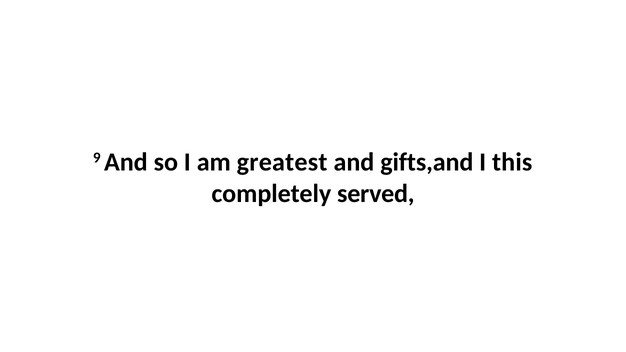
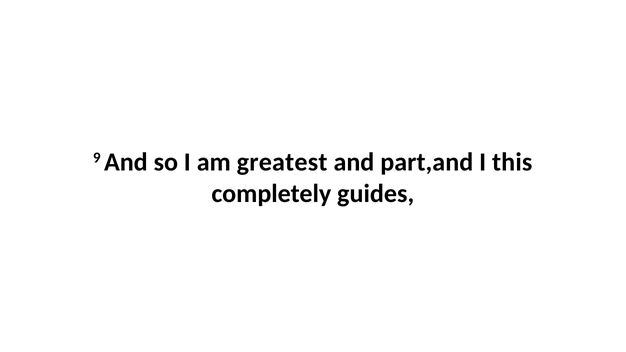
gifts,and: gifts,and -> part,and
served: served -> guides
